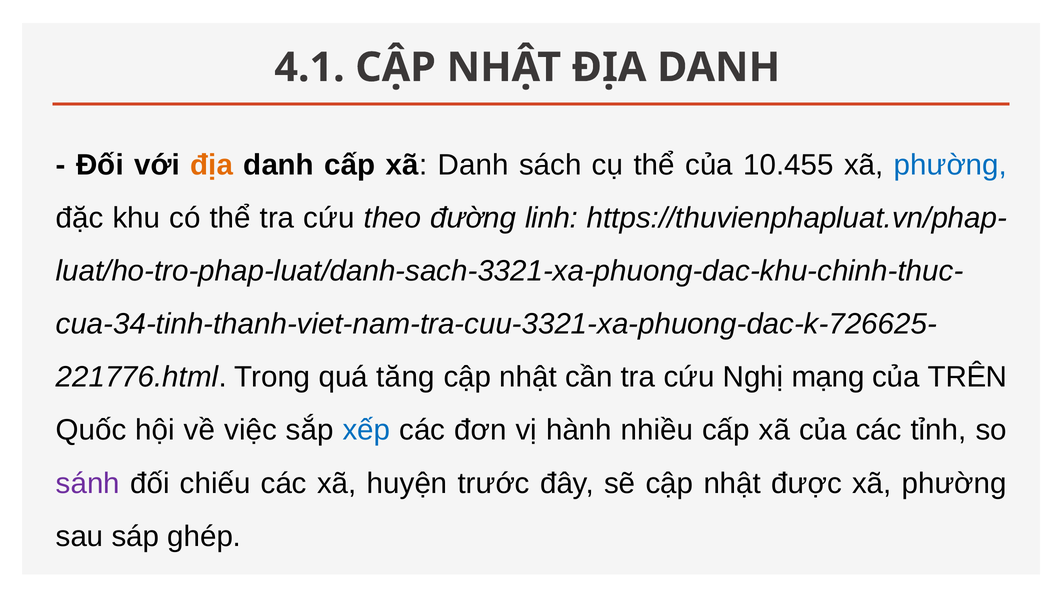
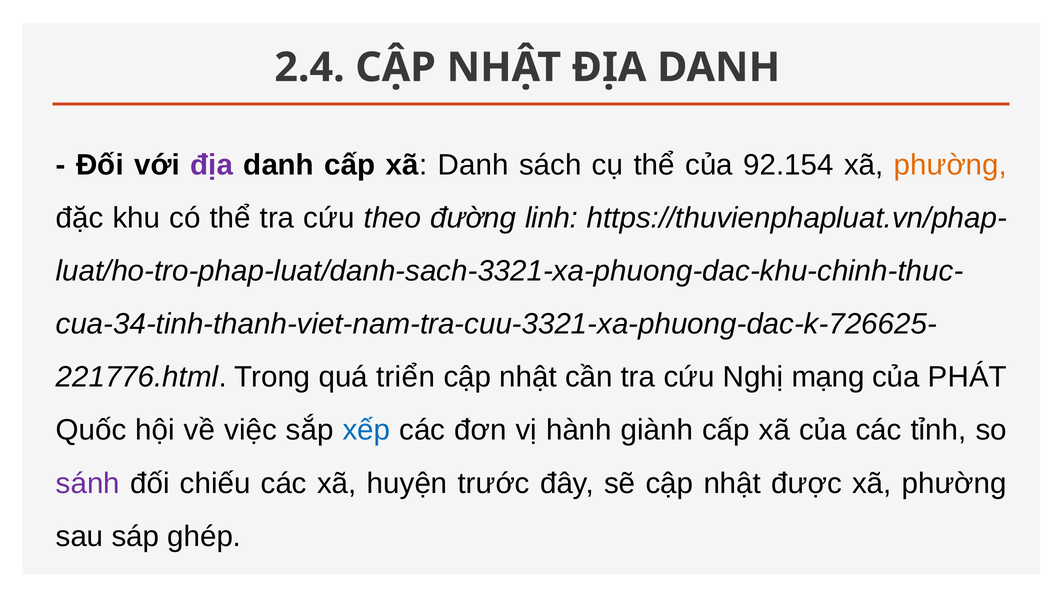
4.1: 4.1 -> 2.4
địa at (212, 165) colour: orange -> purple
10.455: 10.455 -> 92.154
phường at (950, 165) colour: blue -> orange
tăng: tăng -> triển
TRÊN: TRÊN -> PHÁT
nhiều: nhiều -> giành
